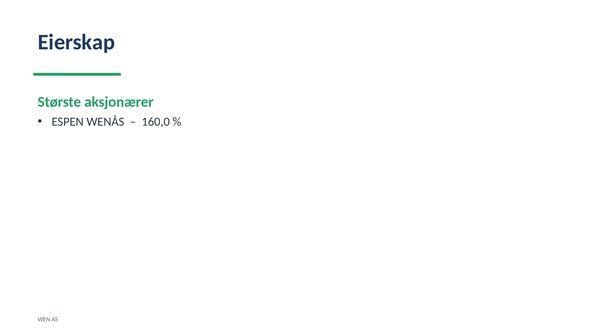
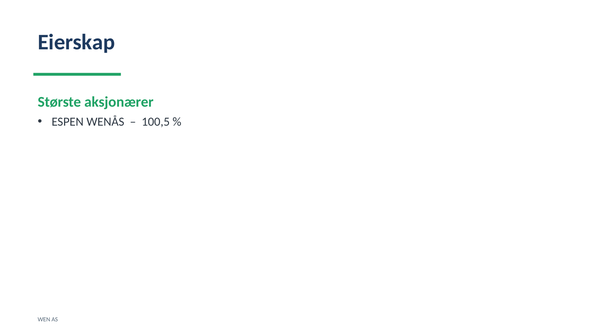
160,0: 160,0 -> 100,5
